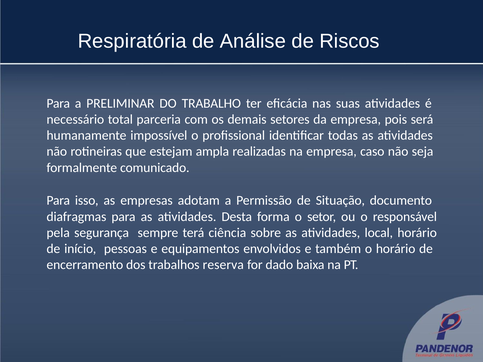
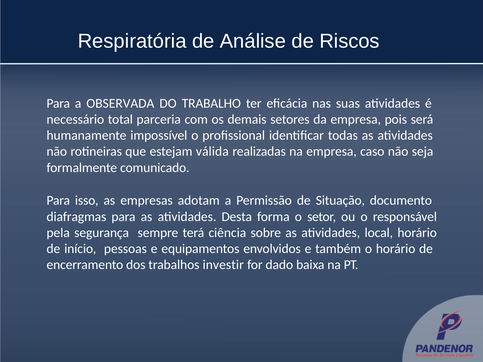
PRELIMINAR: PRELIMINAR -> OBSERVADA
ampla: ampla -> válida
reserva: reserva -> investir
